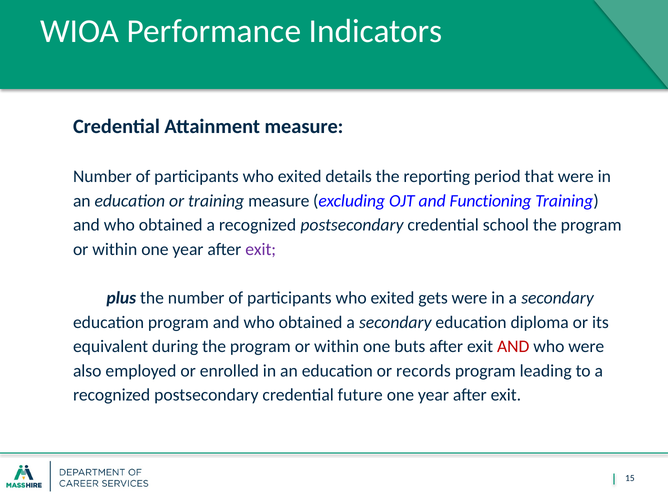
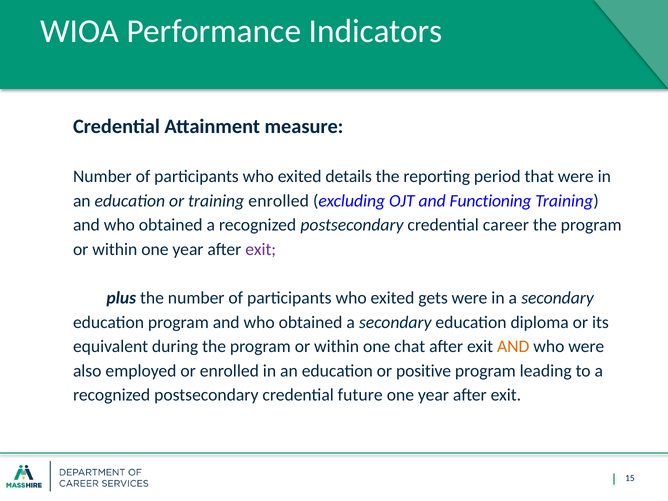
training measure: measure -> enrolled
school: school -> career
buts: buts -> chat
AND at (513, 346) colour: red -> orange
records: records -> positive
